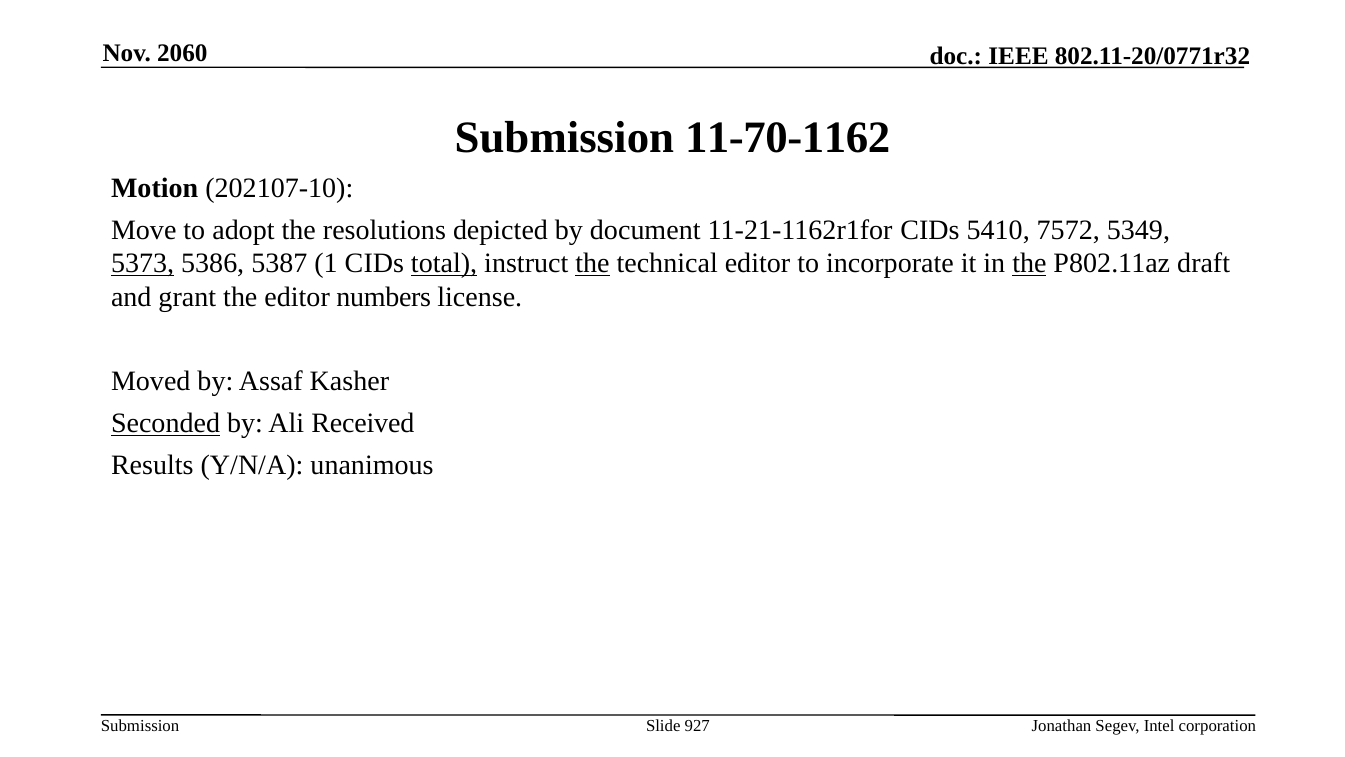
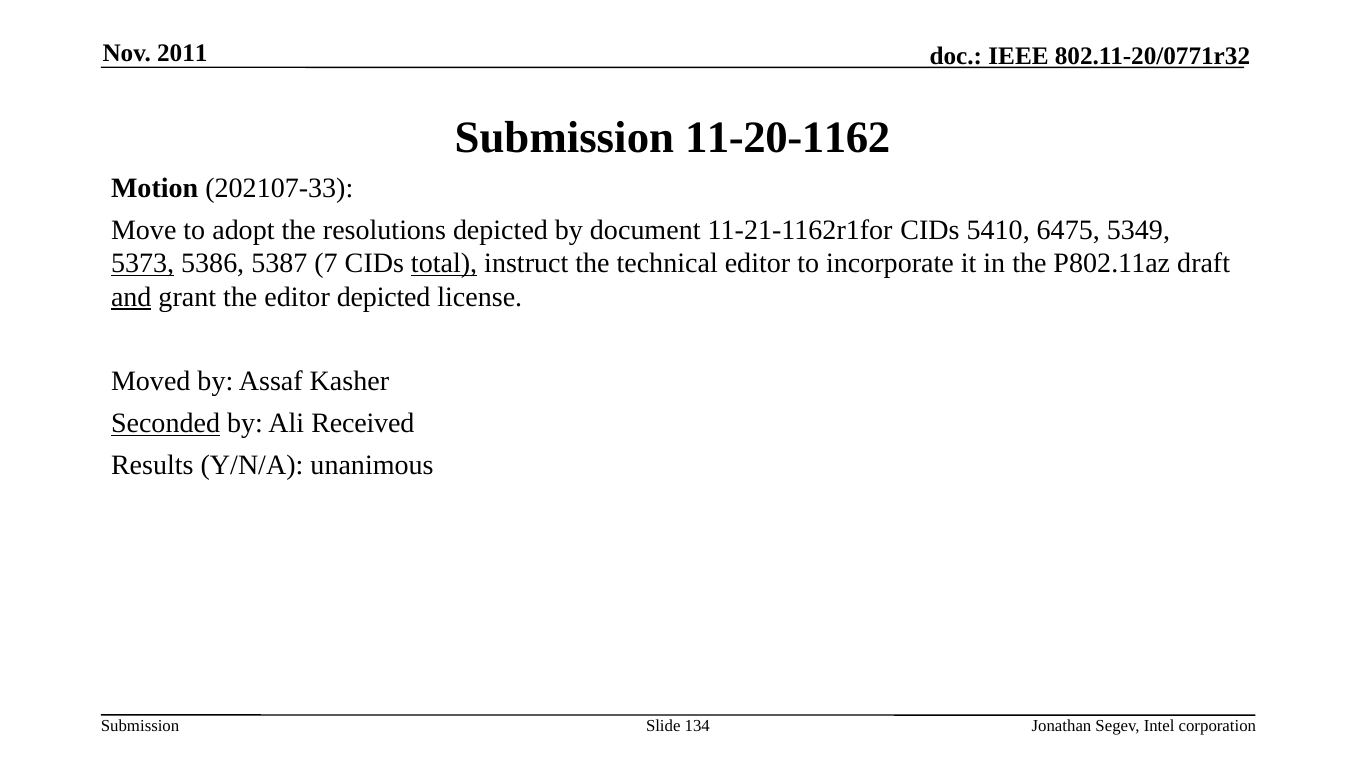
2060: 2060 -> 2011
11-70-1162: 11-70-1162 -> 11-20-1162
202107-10: 202107-10 -> 202107-33
7572: 7572 -> 6475
1: 1 -> 7
the at (592, 263) underline: present -> none
the at (1029, 263) underline: present -> none
and underline: none -> present
editor numbers: numbers -> depicted
927: 927 -> 134
